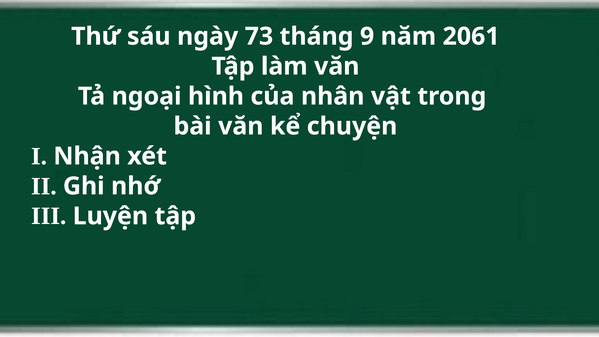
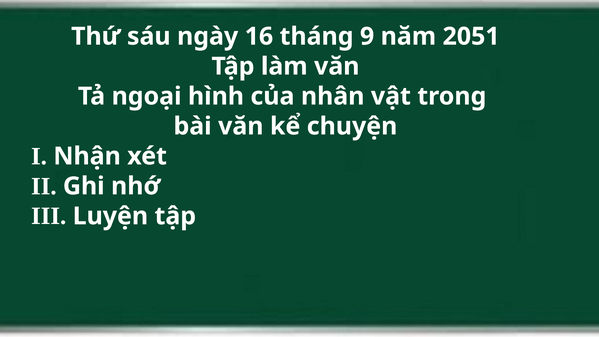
73: 73 -> 16
2061: 2061 -> 2051
